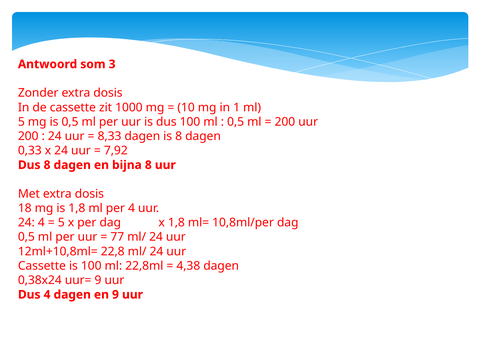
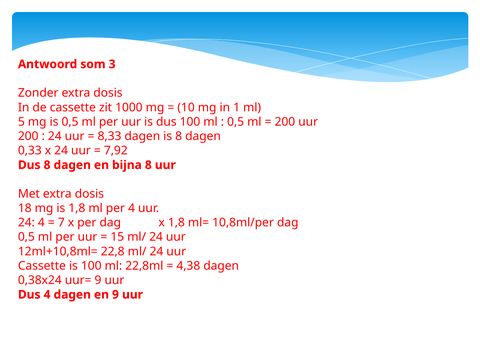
5 at (61, 223): 5 -> 7
77: 77 -> 15
